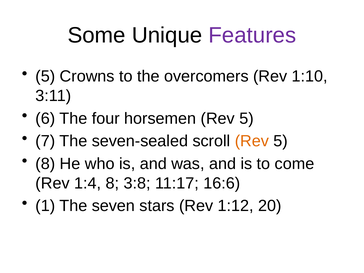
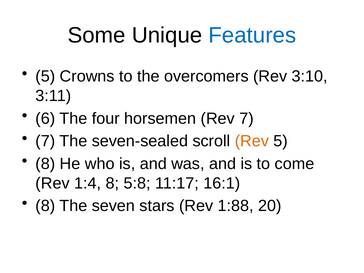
Features colour: purple -> blue
1:10: 1:10 -> 3:10
horsemen Rev 5: 5 -> 7
3:8: 3:8 -> 5:8
16:6: 16:6 -> 16:1
1 at (45, 206): 1 -> 8
1:12: 1:12 -> 1:88
